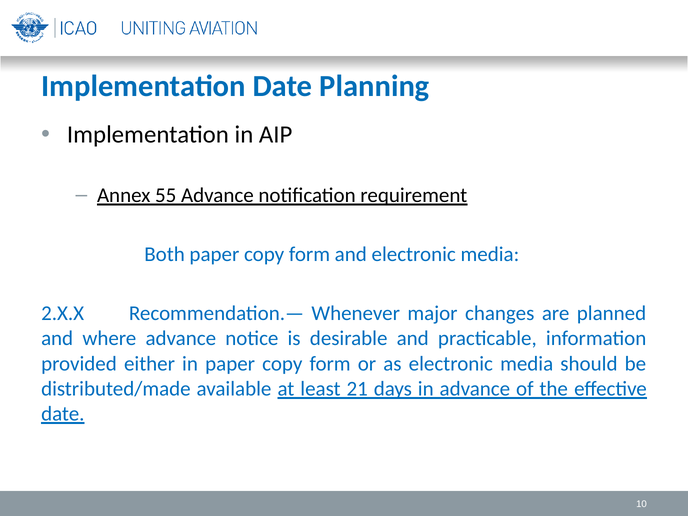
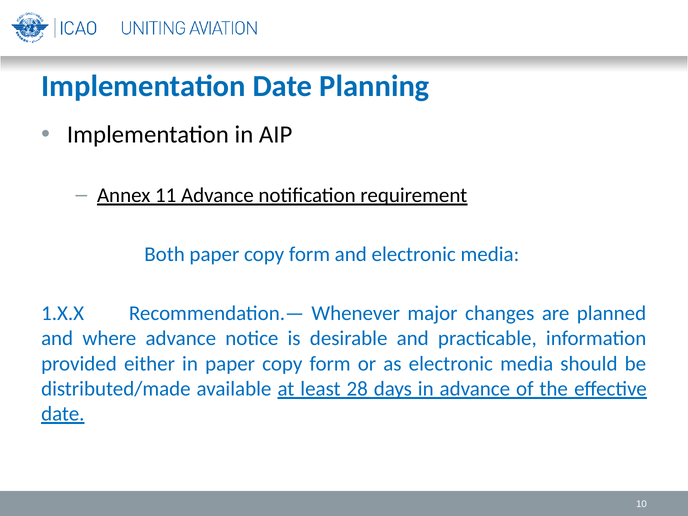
55: 55 -> 11
2.X.X: 2.X.X -> 1.X.X
21: 21 -> 28
